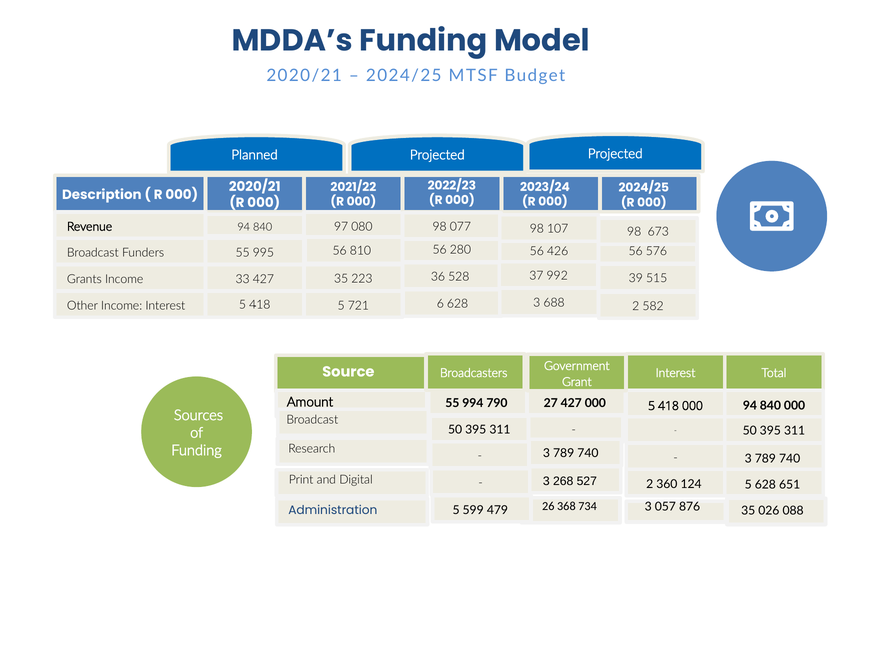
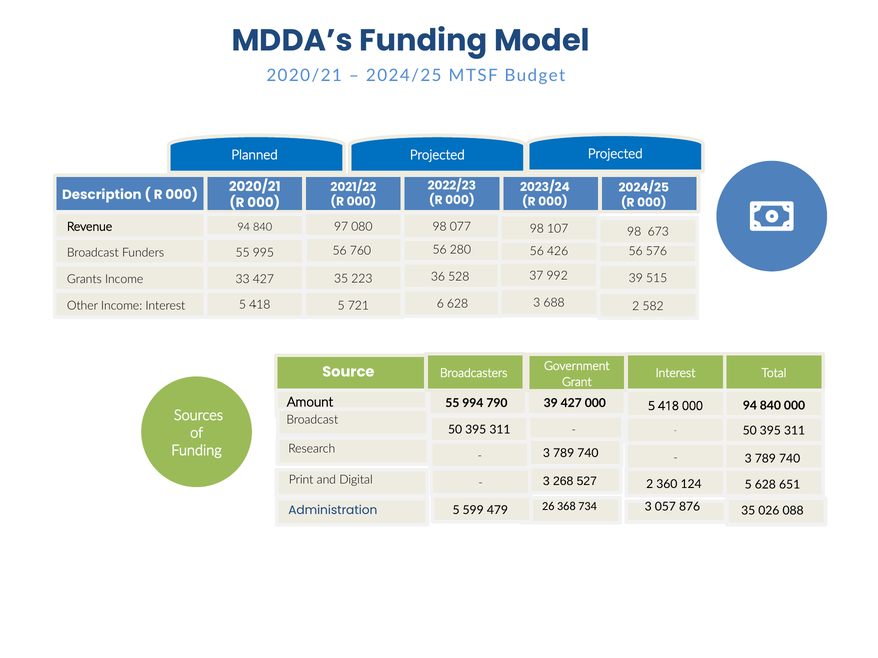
810: 810 -> 760
790 27: 27 -> 39
